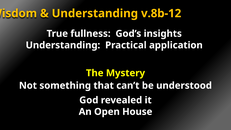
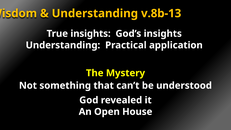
v.8b-12: v.8b-12 -> v.8b-13
True fullness: fullness -> insights
